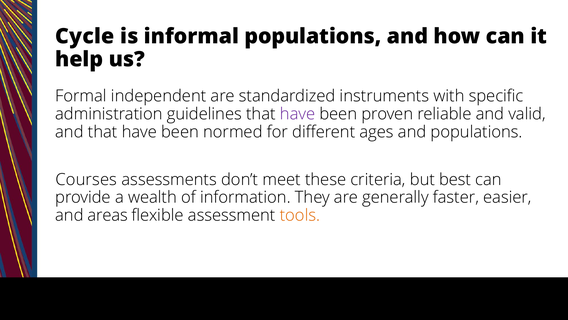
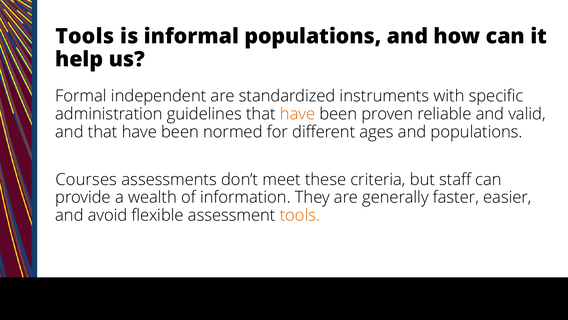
Cycle at (85, 36): Cycle -> Tools
have at (298, 114) colour: purple -> orange
best: best -> staff
areas: areas -> avoid
